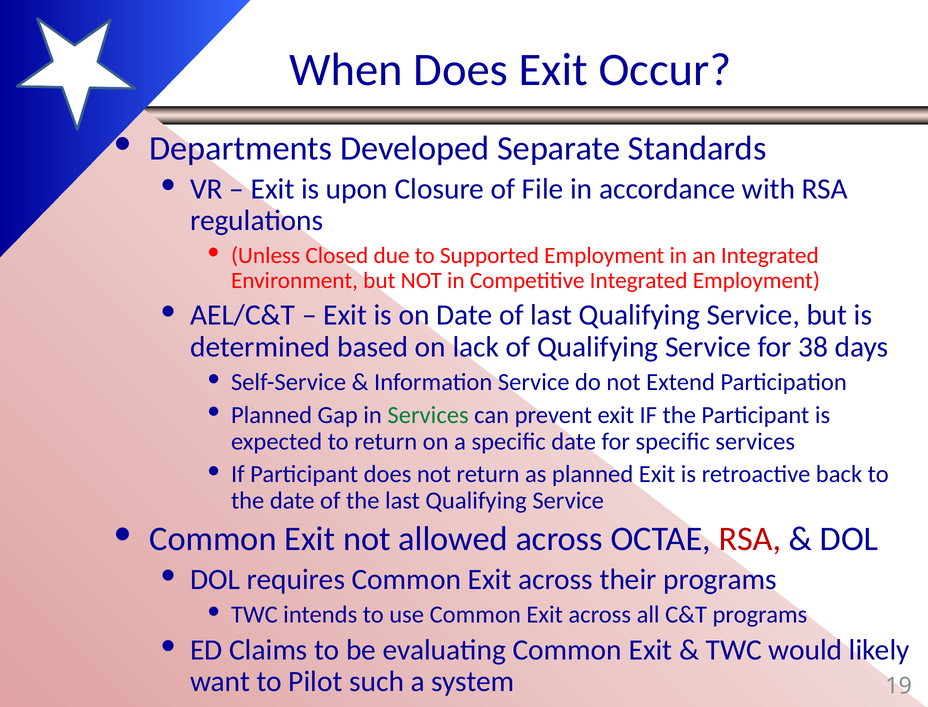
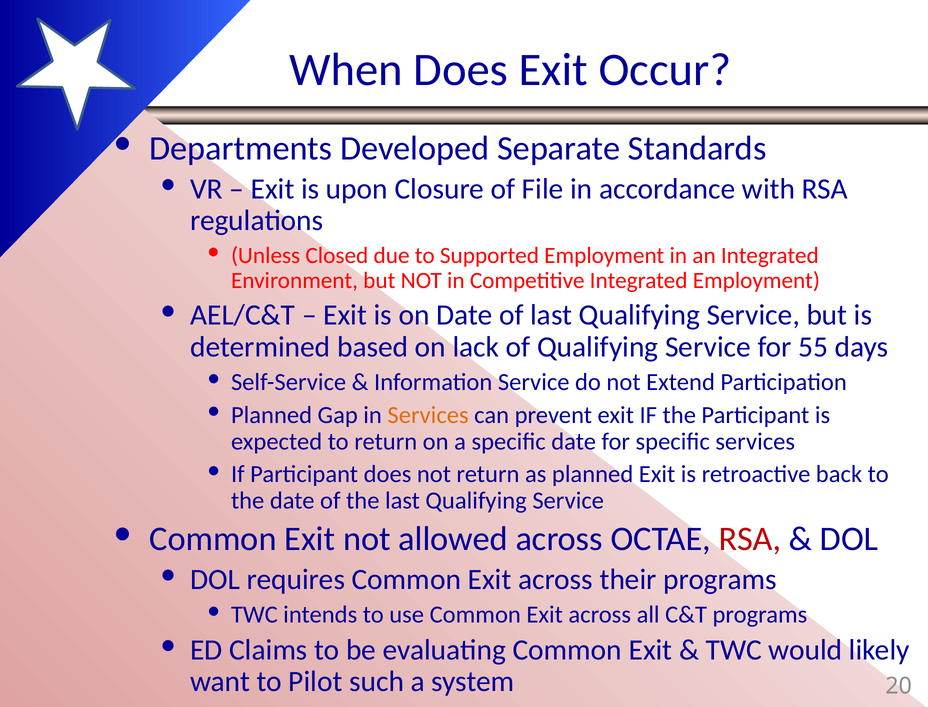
38: 38 -> 55
Services at (428, 415) colour: green -> orange
19: 19 -> 20
